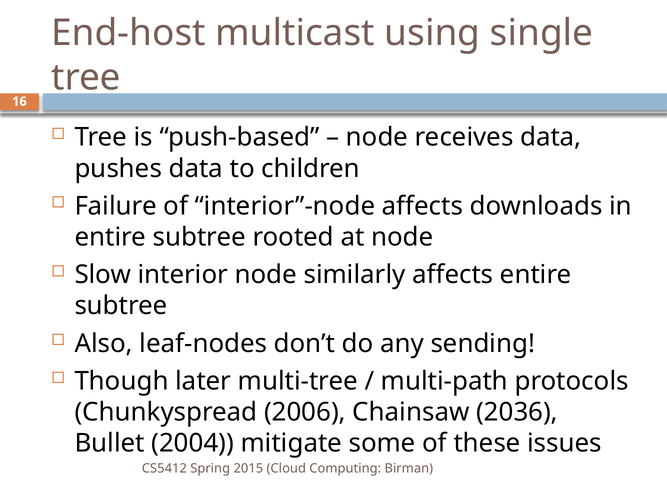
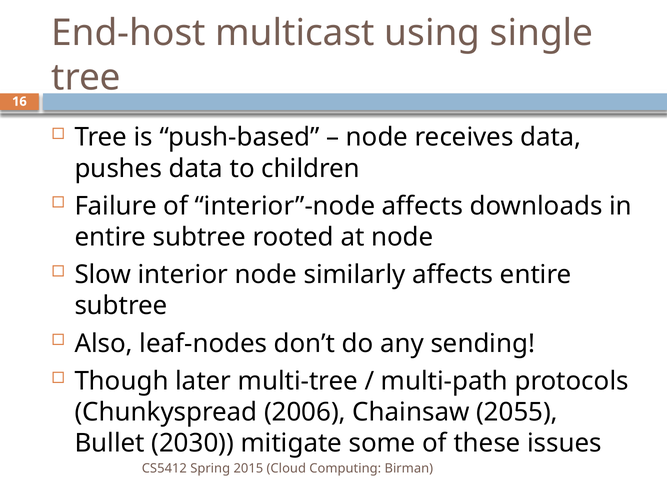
2036: 2036 -> 2055
2004: 2004 -> 2030
